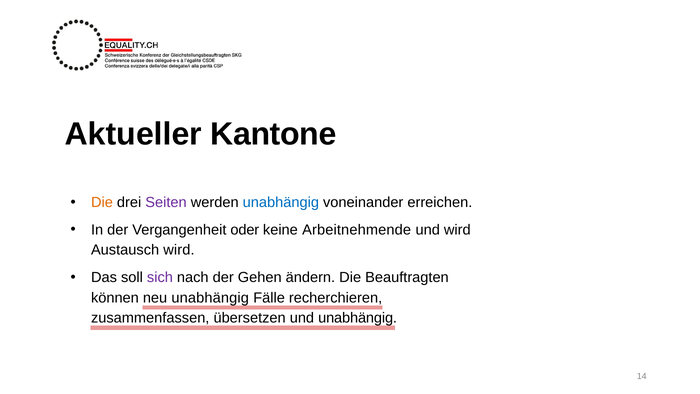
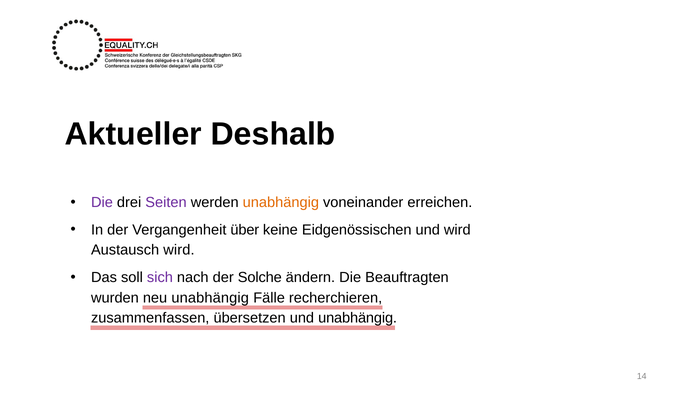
Kantone: Kantone -> Deshalb
Die at (102, 202) colour: orange -> purple
unabhängig at (281, 202) colour: blue -> orange
oder: oder -> über
Arbeitnehmende: Arbeitnehmende -> Eidgenössischen
Gehen: Gehen -> Solche
können: können -> wurden
